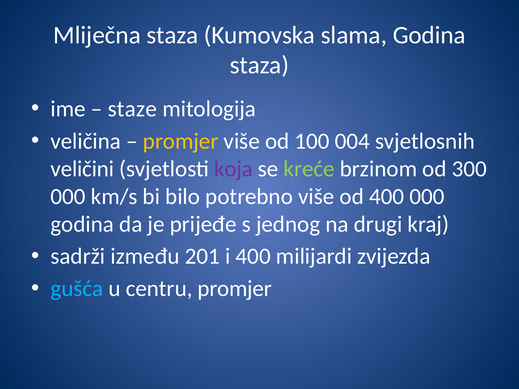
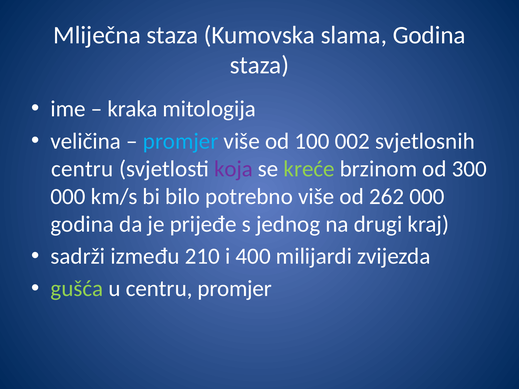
staze: staze -> kraka
promjer at (181, 141) colour: yellow -> light blue
004: 004 -> 002
veličini at (82, 169): veličini -> centru
od 400: 400 -> 262
201: 201 -> 210
gušća colour: light blue -> light green
